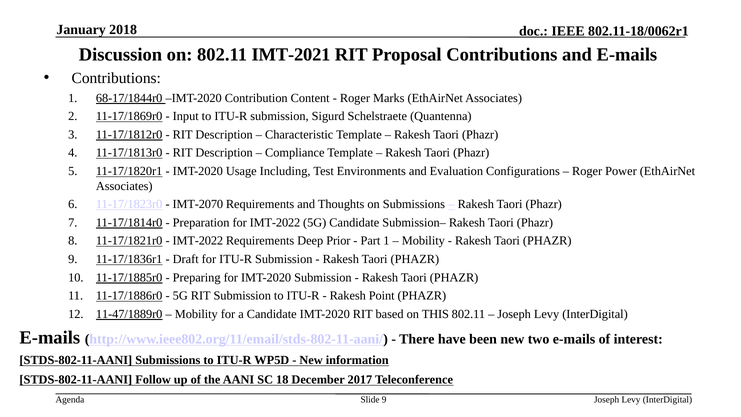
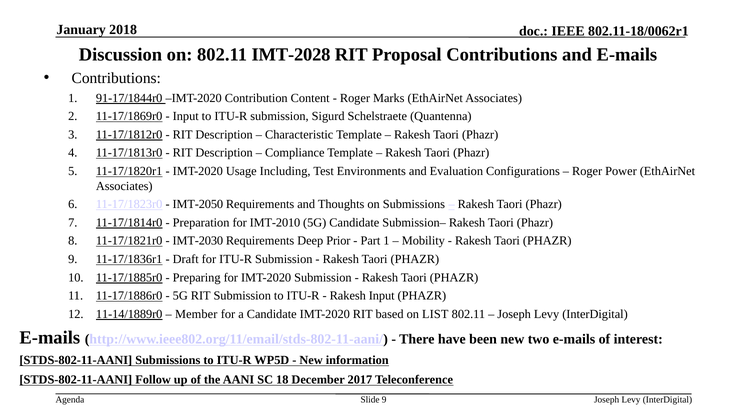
IMT-2021: IMT-2021 -> IMT-2028
68-17/1844r0: 68-17/1844r0 -> 91-17/1844r0
IMT-2070: IMT-2070 -> IMT-2050
for IMT-2022: IMT-2022 -> IMT-2010
IMT-2022 at (198, 241): IMT-2022 -> IMT-2030
Rakesh Point: Point -> Input
11-47/1889r0: 11-47/1889r0 -> 11-14/1889r0
Mobility at (196, 314): Mobility -> Member
THIS: THIS -> LIST
